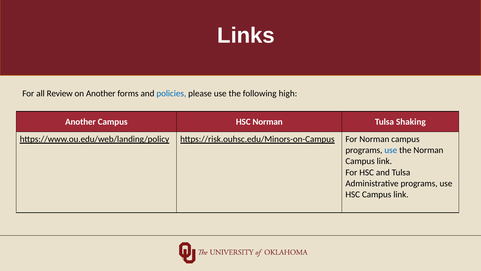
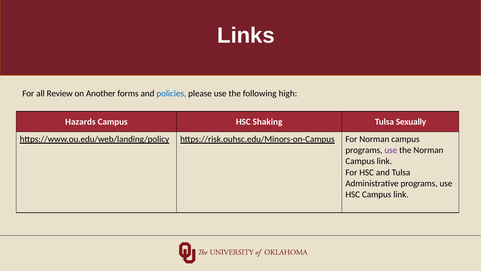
Another at (80, 122): Another -> Hazards
HSC Norman: Norman -> Shaking
Shaking: Shaking -> Sexually
use at (391, 150) colour: blue -> purple
